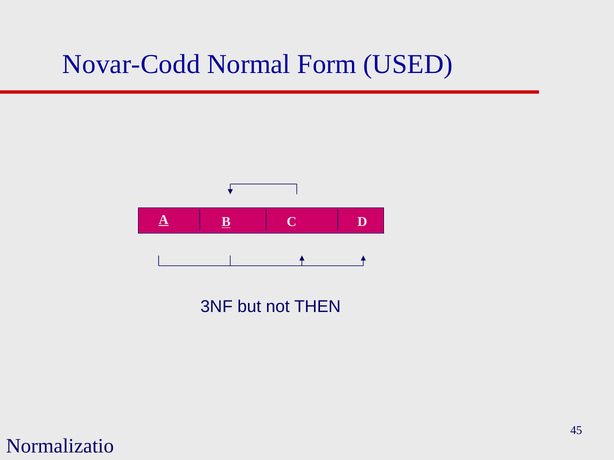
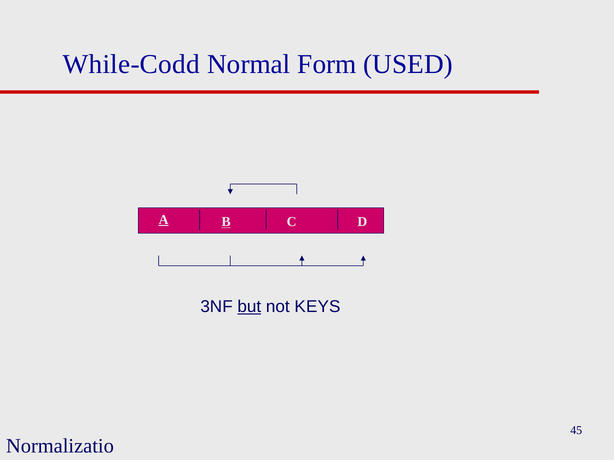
Novar-Codd: Novar-Codd -> While-Codd
but underline: none -> present
THEN: THEN -> KEYS
